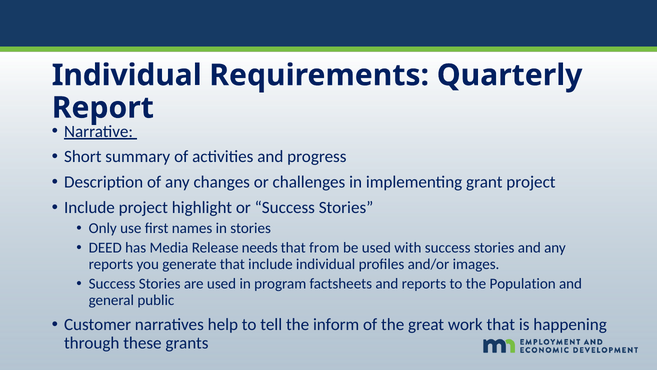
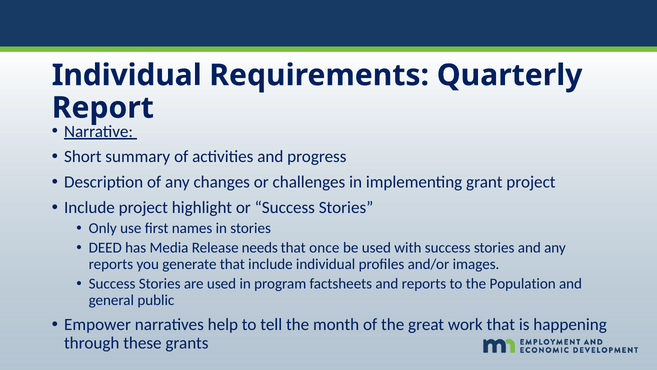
from: from -> once
Customer: Customer -> Empower
inform: inform -> month
